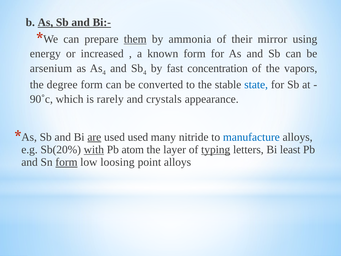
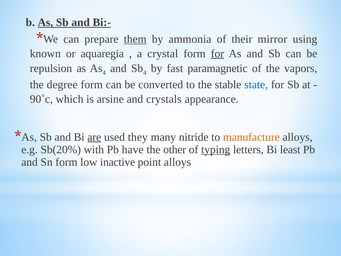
energy: energy -> known
increased: increased -> aquaregia
known: known -> crystal
for at (217, 54) underline: none -> present
arsenium: arsenium -> repulsion
concentration: concentration -> paramagnetic
rarely: rarely -> arsine
used used: used -> they
manufacture colour: blue -> orange
with underline: present -> none
atom: atom -> have
layer: layer -> other
form at (66, 162) underline: present -> none
loosing: loosing -> inactive
